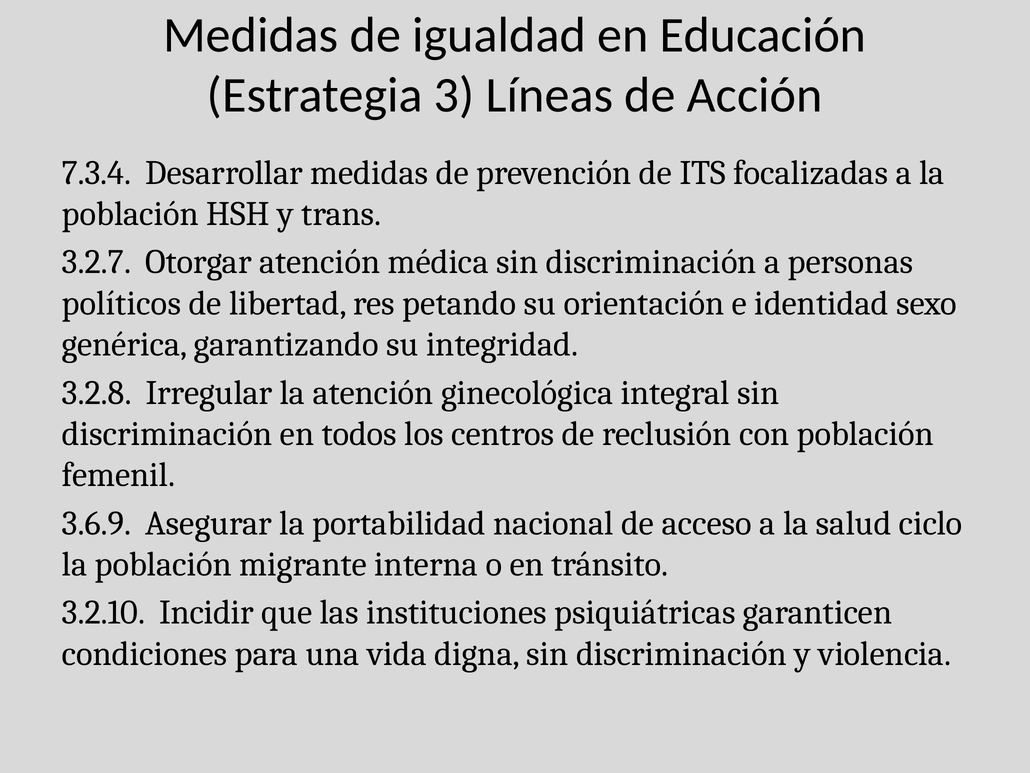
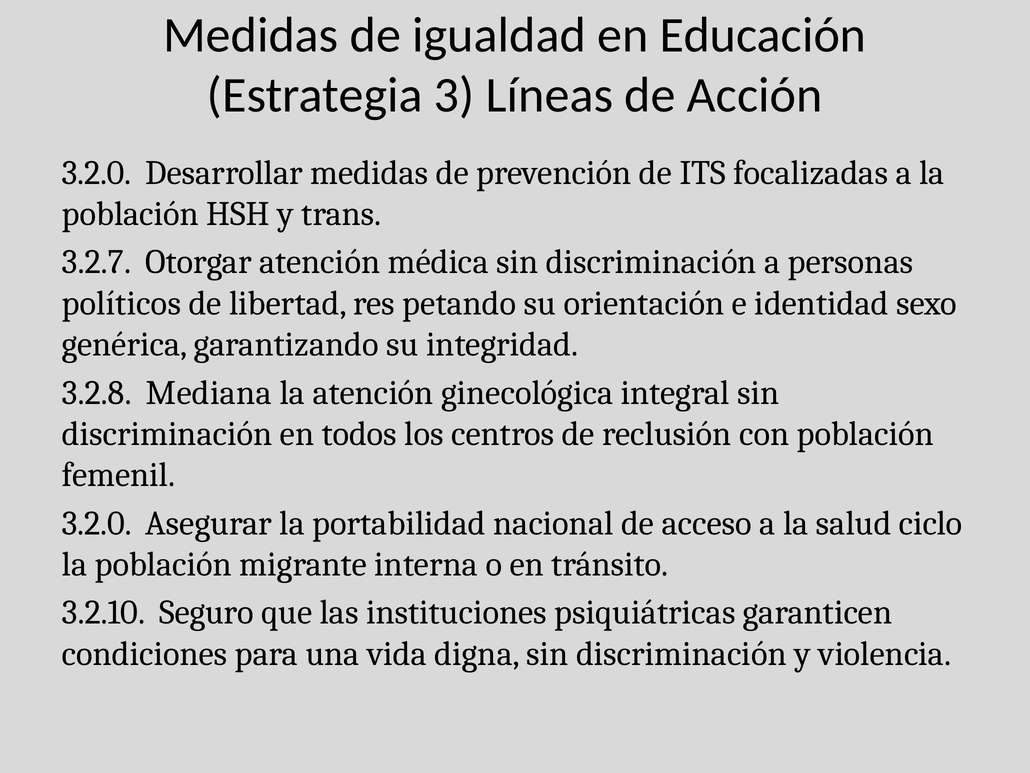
7.3.4 at (97, 173): 7.3.4 -> 3.2.0
Irregular: Irregular -> Mediana
3.6.9 at (97, 523): 3.6.9 -> 3.2.0
Incidir: Incidir -> Seguro
